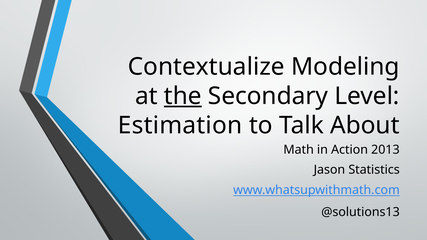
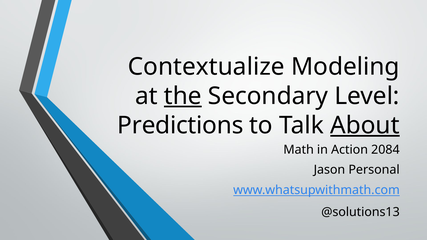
Estimation: Estimation -> Predictions
About underline: none -> present
2013: 2013 -> 2084
Statistics: Statistics -> Personal
